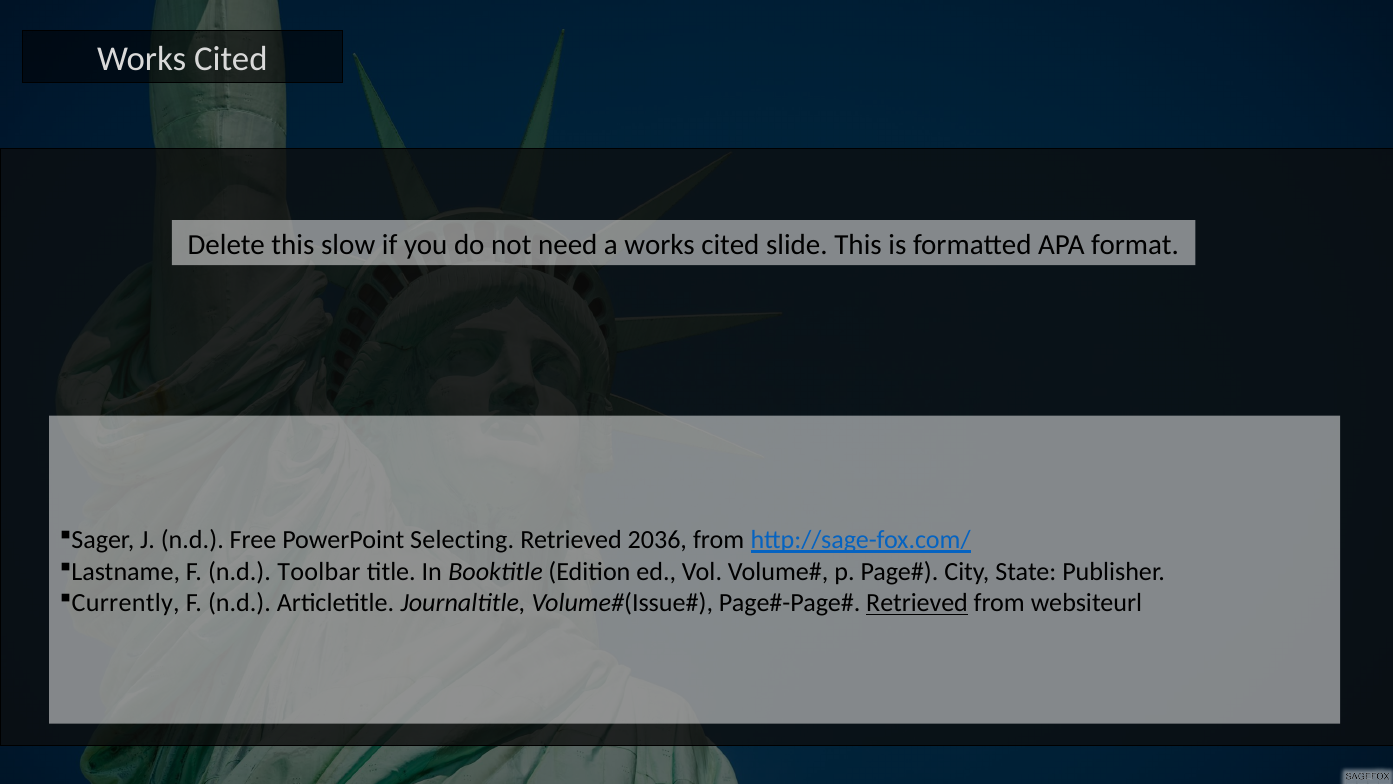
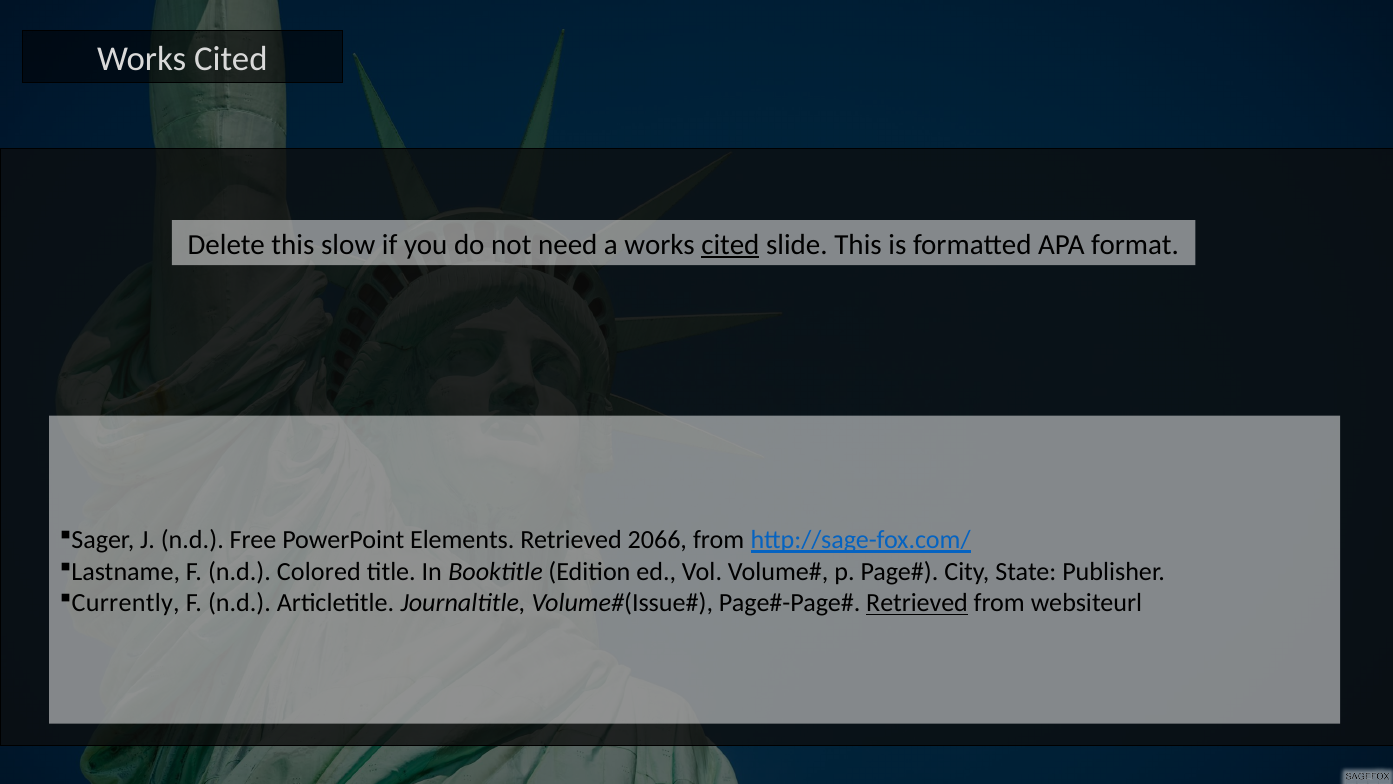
cited at (730, 245) underline: none -> present
Selecting: Selecting -> Elements
2036: 2036 -> 2066
Toolbar: Toolbar -> Colored
